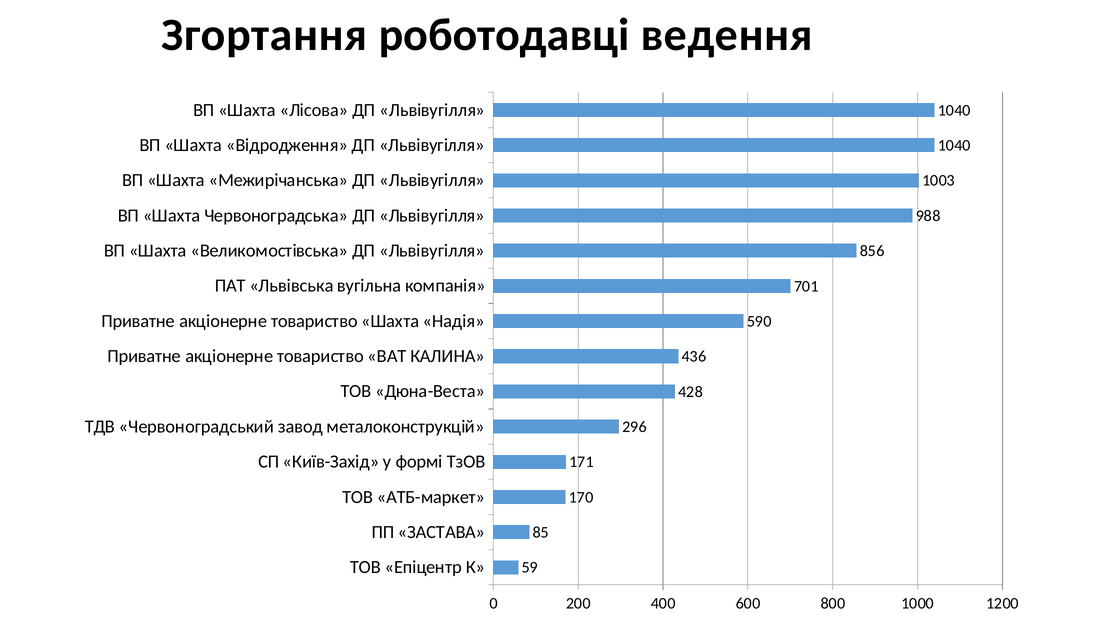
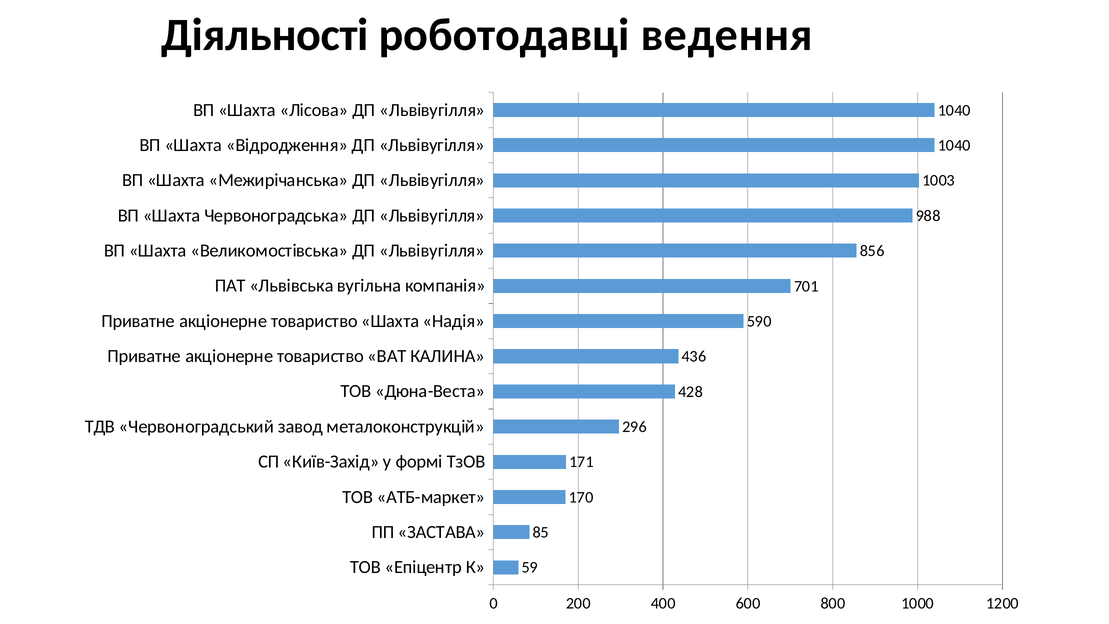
Згортання: Згортання -> Діяльності
